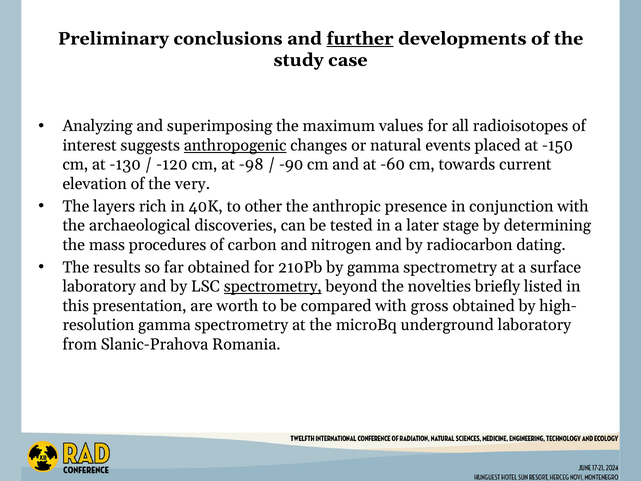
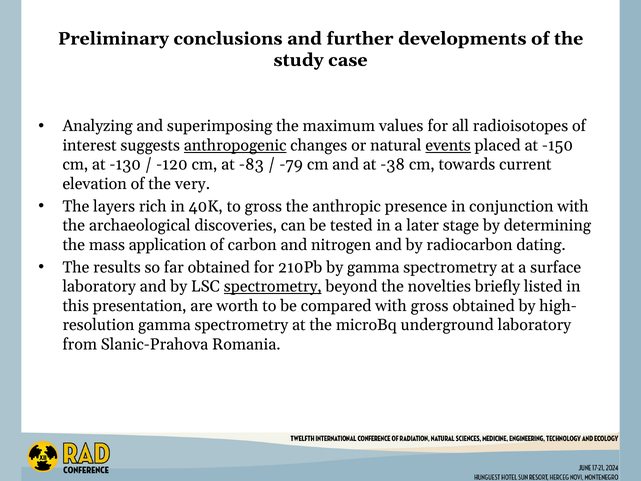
further underline: present -> none
events underline: none -> present
-98: -98 -> -83
-90: -90 -> -79
-60: -60 -> -38
to other: other -> gross
procedures: procedures -> application
